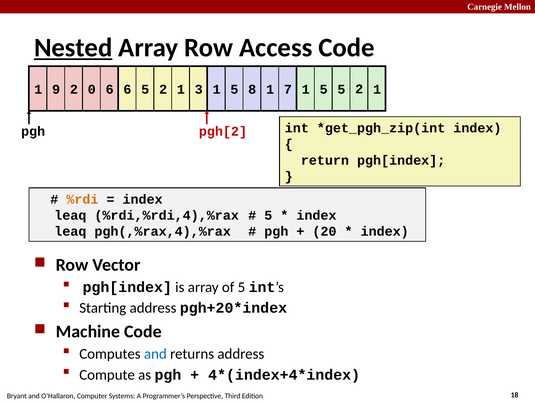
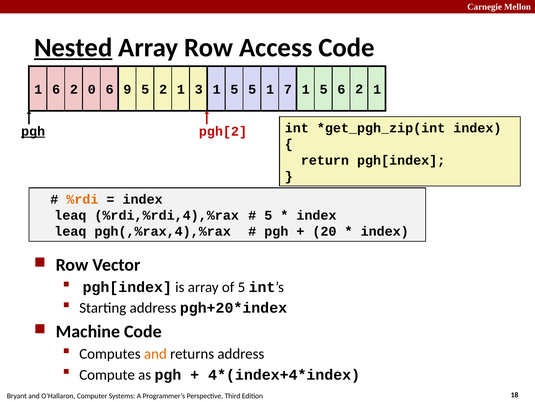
1 9: 9 -> 6
6 6: 6 -> 9
5 8: 8 -> 5
5 5: 5 -> 6
pgh at (33, 131) underline: none -> present
and at (155, 353) colour: blue -> orange
